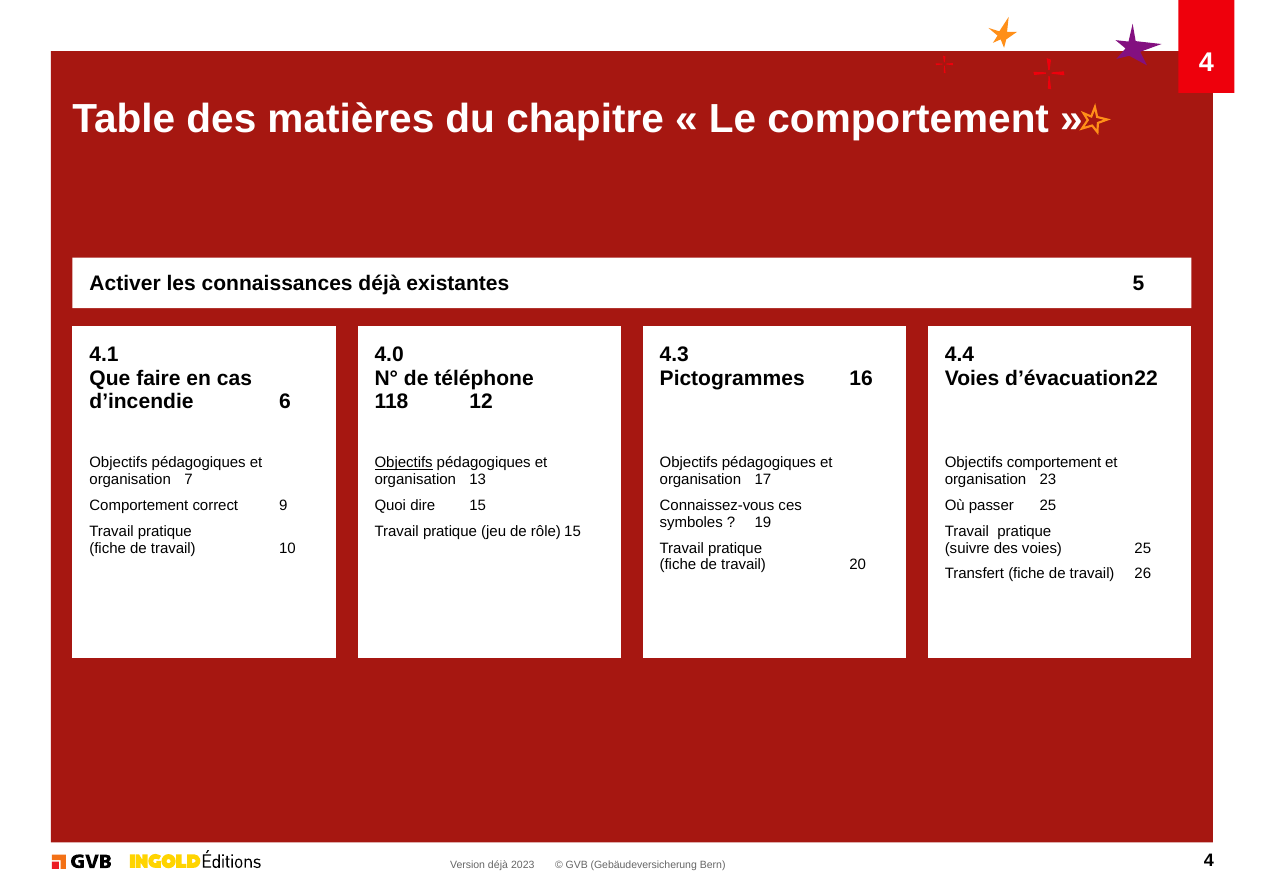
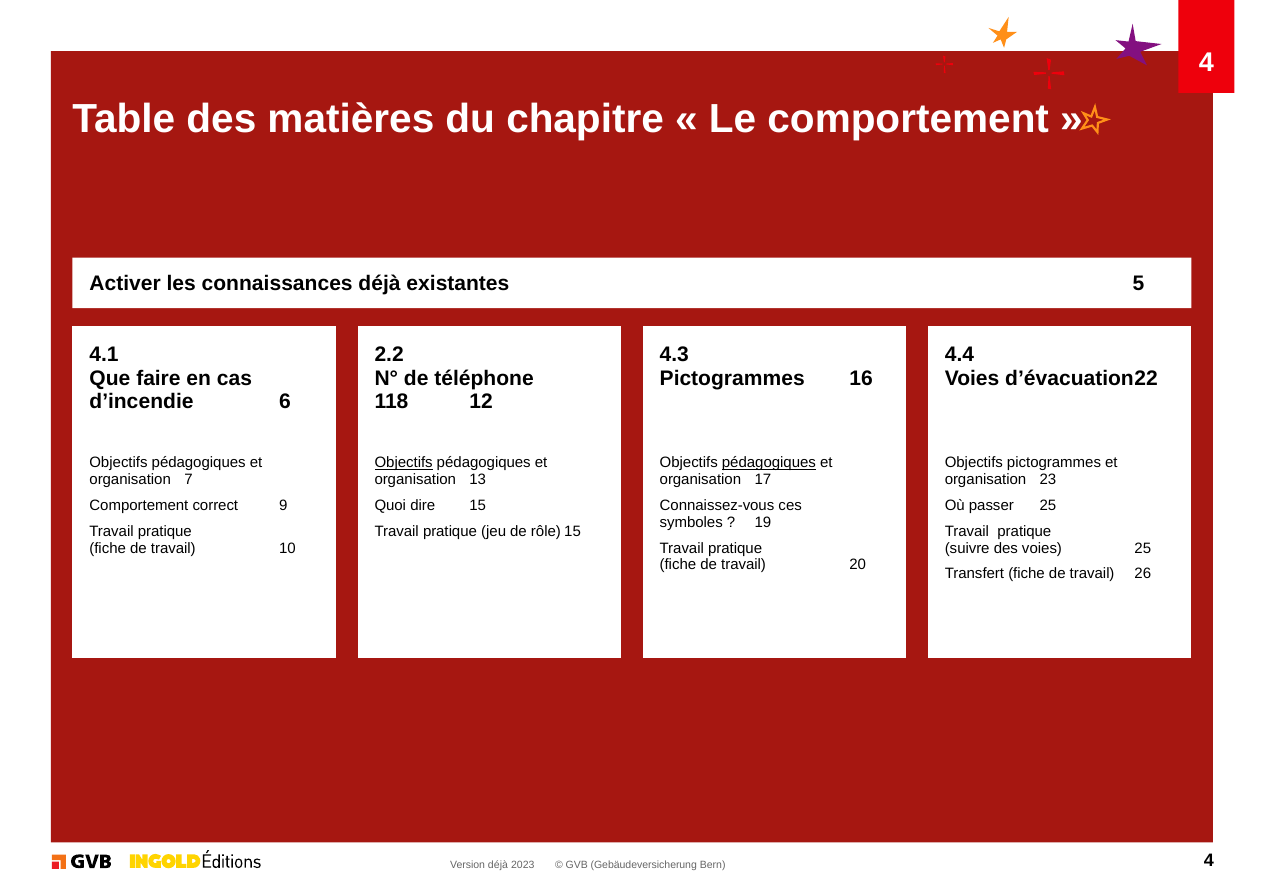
4.0: 4.0 -> 2.2
pédagogiques at (769, 463) underline: none -> present
Objectifs comportement: comportement -> pictogrammes
